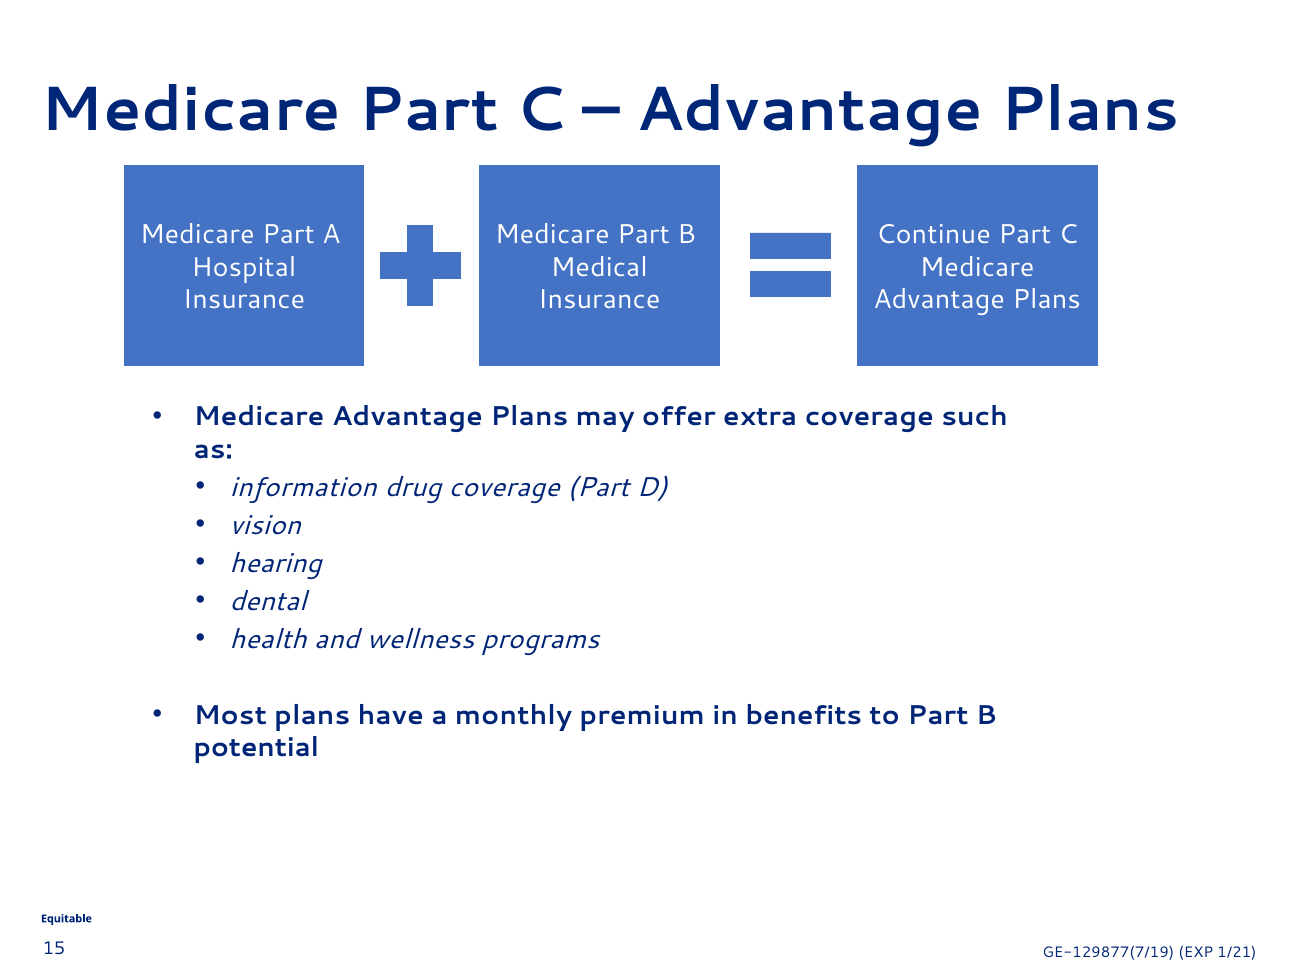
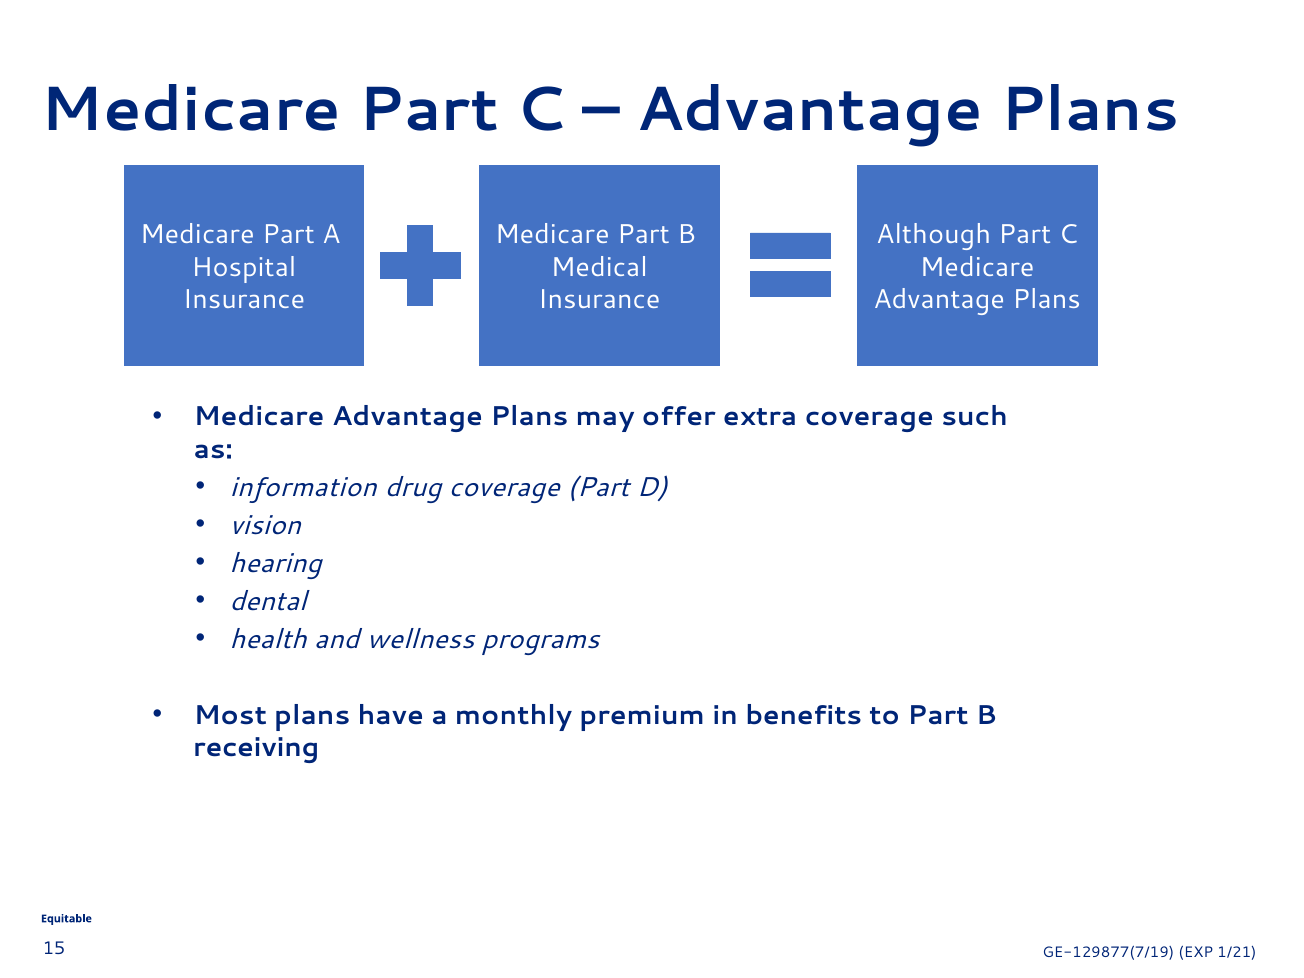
Continue: Continue -> Although
potential: potential -> receiving
